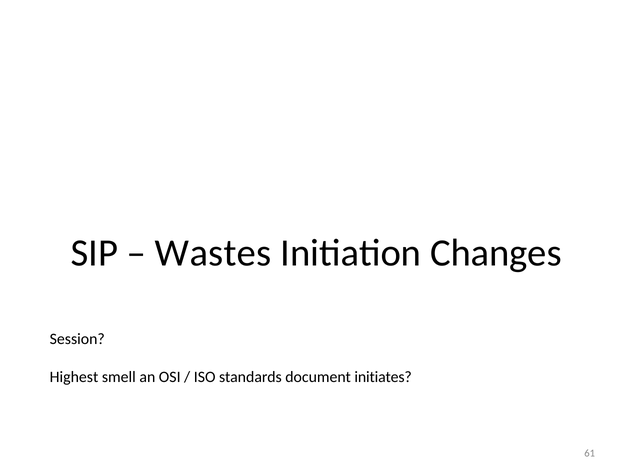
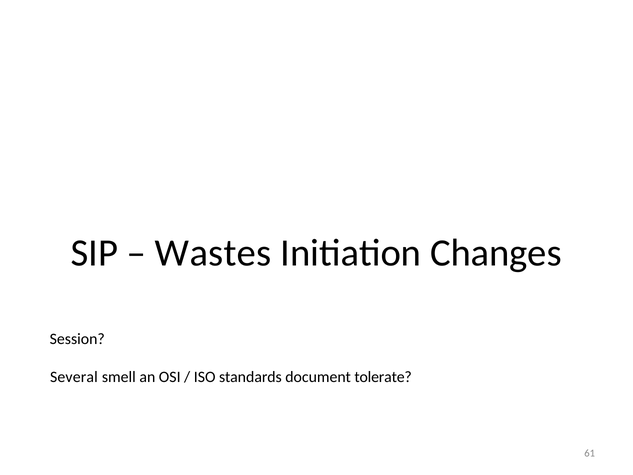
Highest: Highest -> Several
initiates: initiates -> tolerate
